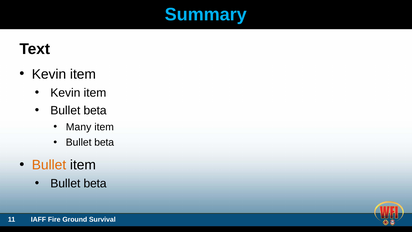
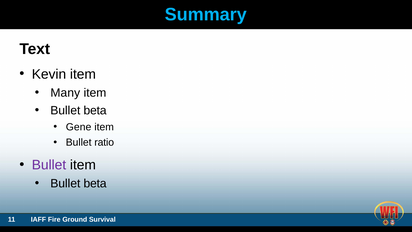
Kevin at (65, 93): Kevin -> Many
Many: Many -> Gene
beta at (104, 142): beta -> ratio
Bullet at (49, 165) colour: orange -> purple
